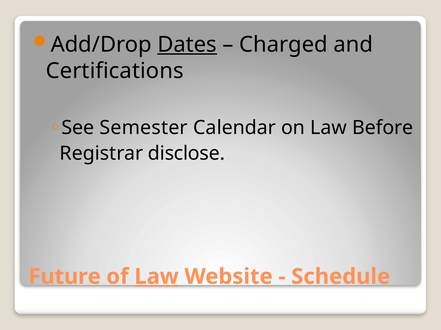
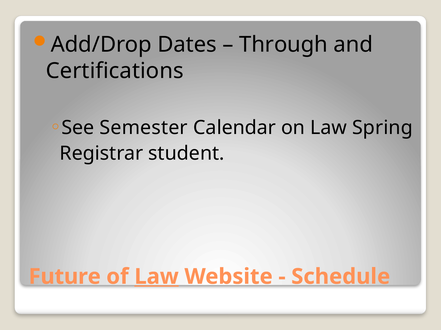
Dates underline: present -> none
Charged: Charged -> Through
Before: Before -> Spring
disclose: disclose -> student
